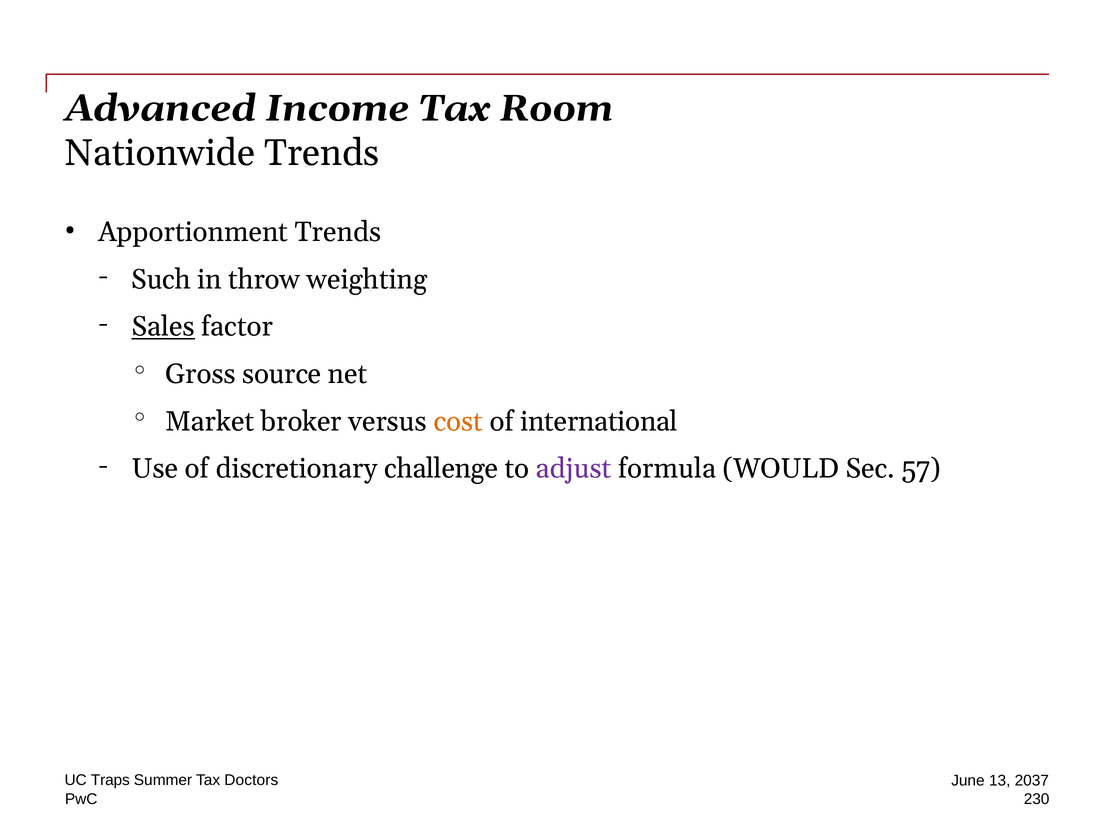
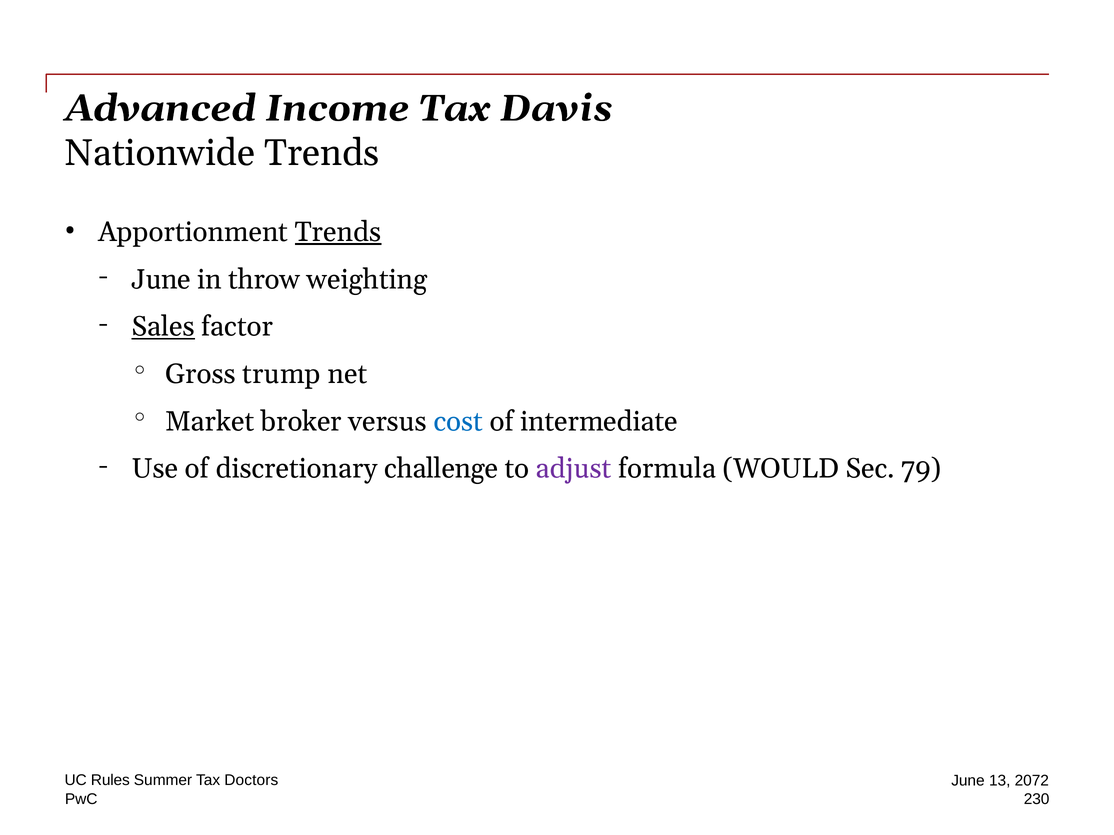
Room: Room -> Davis
Trends at (338, 232) underline: none -> present
Such at (161, 280): Such -> June
source: source -> trump
cost colour: orange -> blue
international: international -> intermediate
57: 57 -> 79
Traps: Traps -> Rules
2037: 2037 -> 2072
